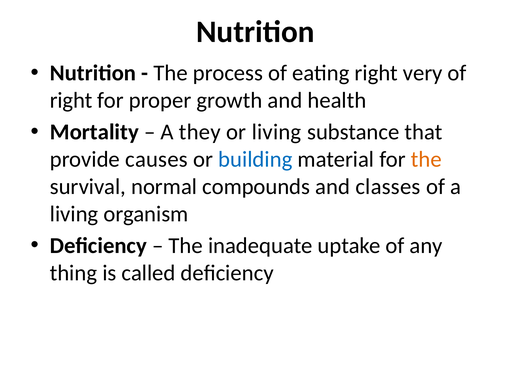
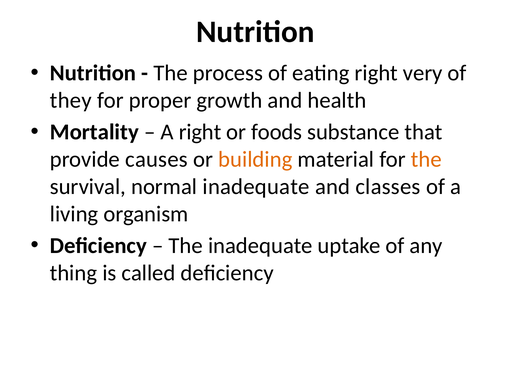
right at (71, 100): right -> they
A they: they -> right
or living: living -> foods
building colour: blue -> orange
normal compounds: compounds -> inadequate
